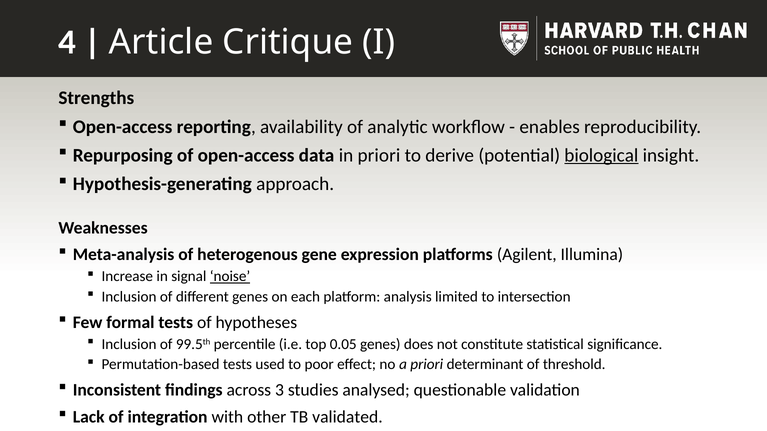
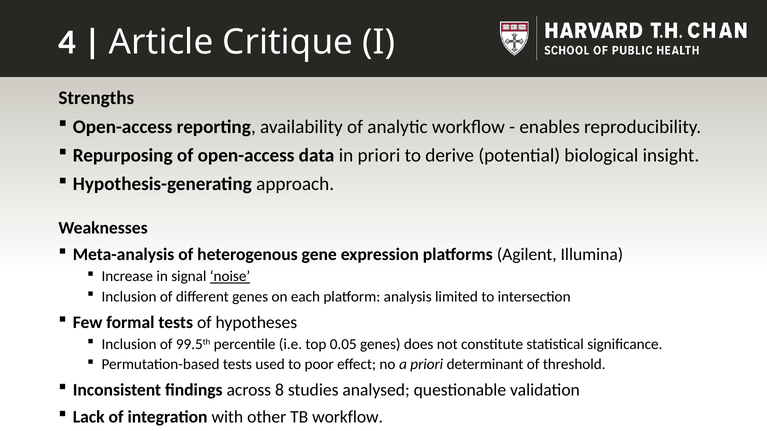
biological underline: present -> none
3: 3 -> 8
TB validated: validated -> workflow
